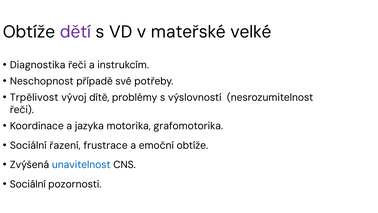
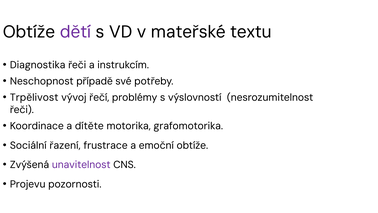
velké: velké -> textu
dítě: dítě -> řečí
jazyka: jazyka -> dítěte
unavitelnost colour: blue -> purple
Sociální at (28, 184): Sociální -> Projevu
